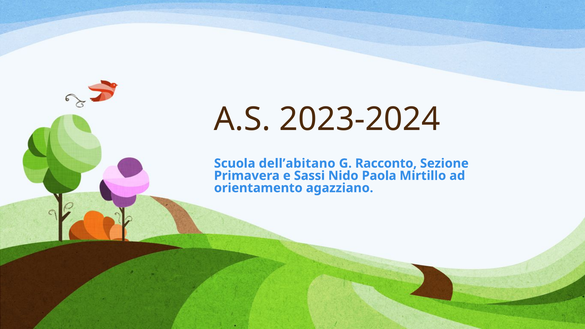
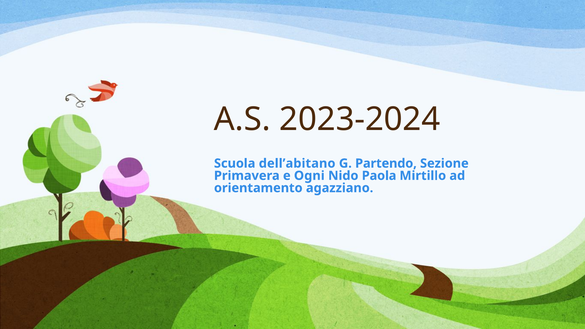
Racconto: Racconto -> Partendo
Sassi: Sassi -> Ogni
